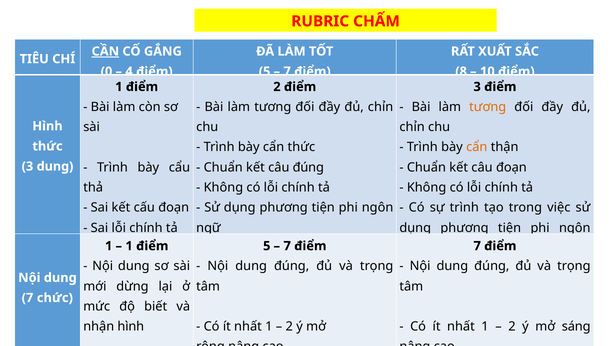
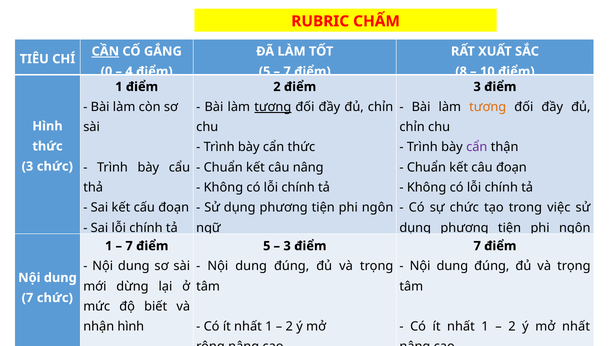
tương at (273, 107) underline: none -> present
cẩn at (477, 147) colour: orange -> purple
câu đúng: đúng -> nâng
3 dung: dung -> chức
sự trình: trình -> chức
1 at (129, 246): 1 -> 7
7 at (287, 246): 7 -> 3
mở sáng: sáng -> nhất
